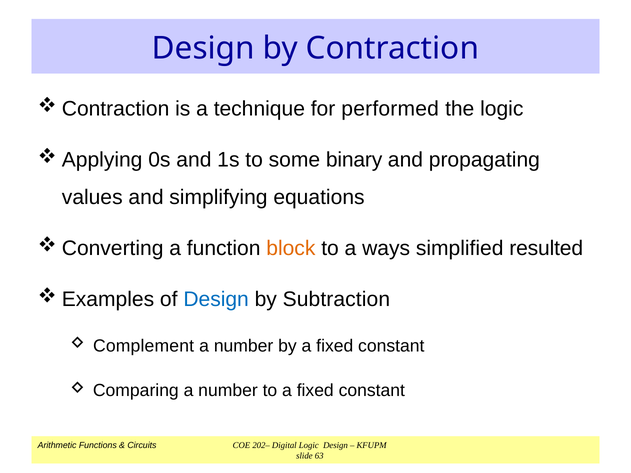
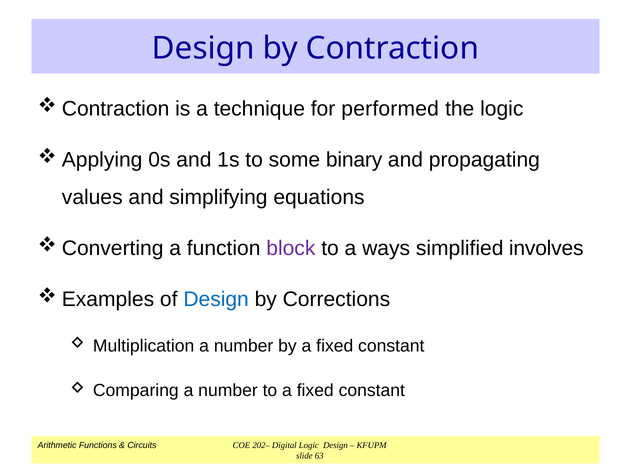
block colour: orange -> purple
resulted: resulted -> involves
Subtraction: Subtraction -> Corrections
Complement: Complement -> Multiplication
